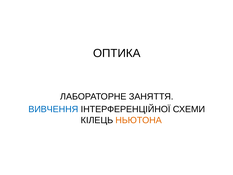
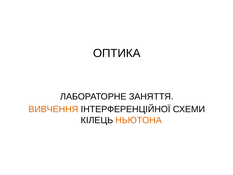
ВИВЧЕННЯ colour: blue -> orange
